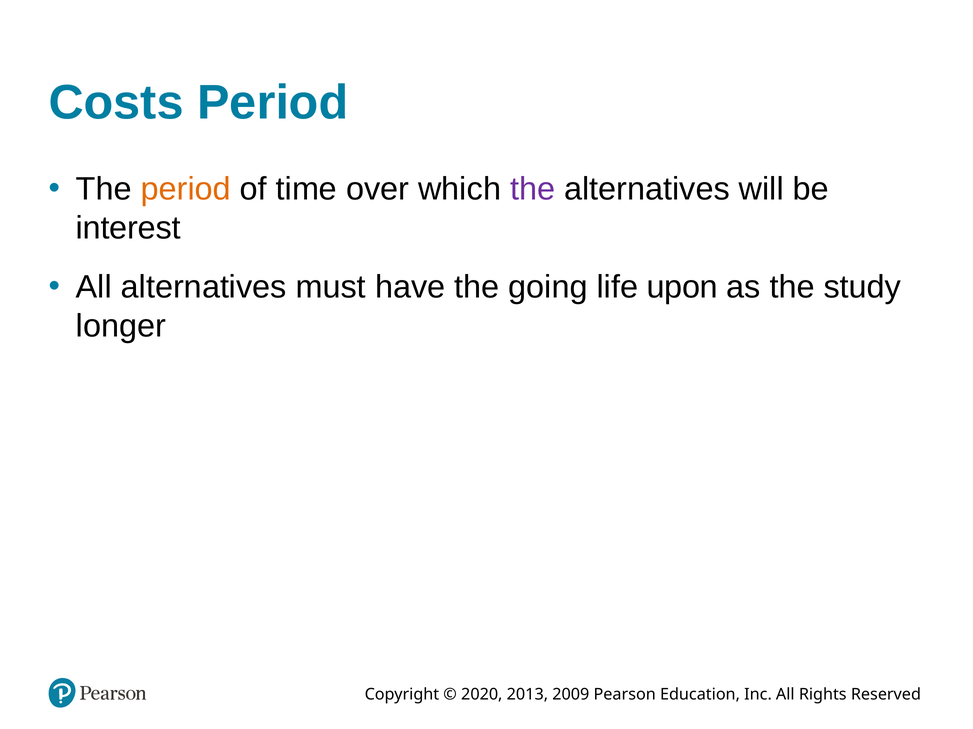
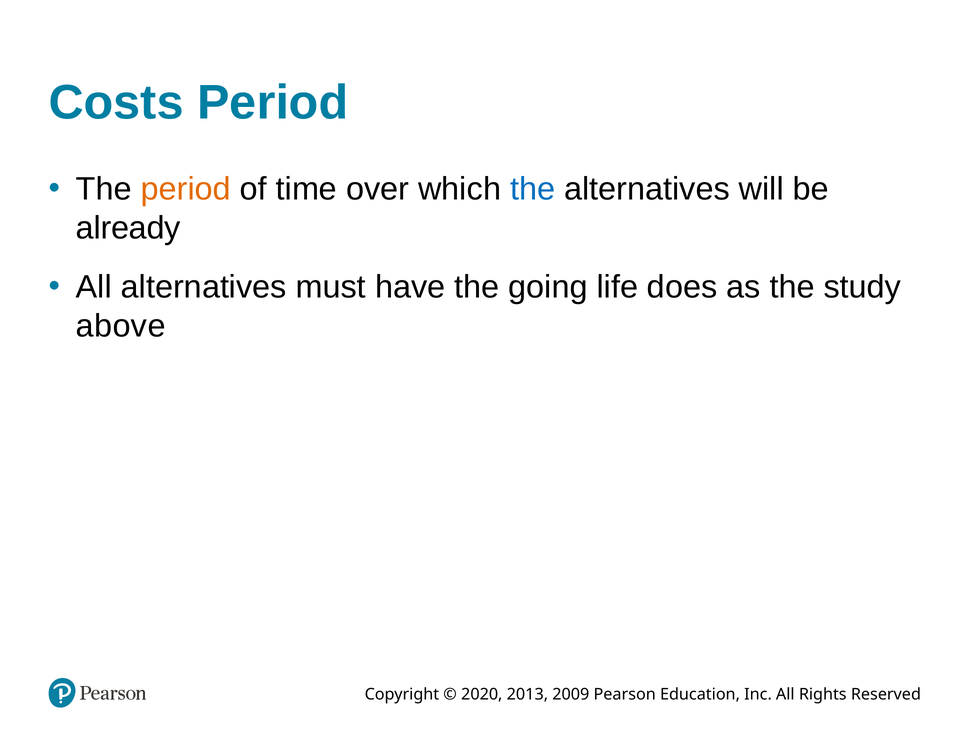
the at (533, 189) colour: purple -> blue
interest: interest -> already
upon: upon -> does
longer: longer -> above
